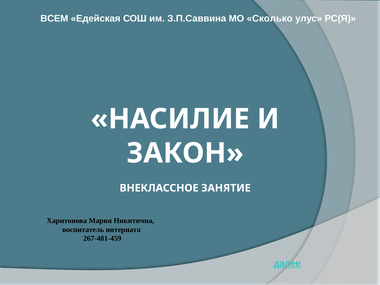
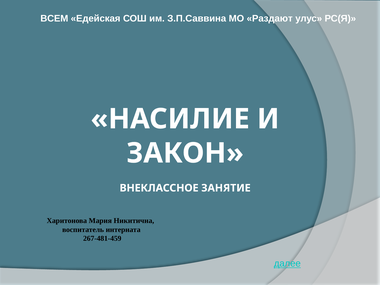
Сколько: Сколько -> Раздают
